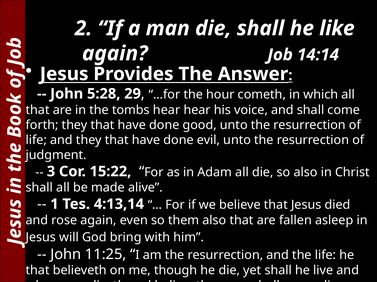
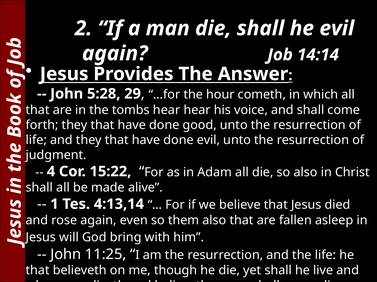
he like: like -> evil
3: 3 -> 4
